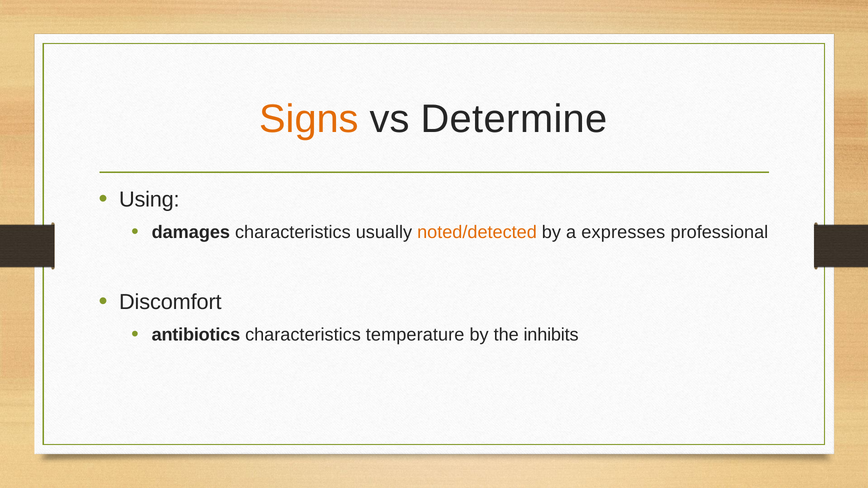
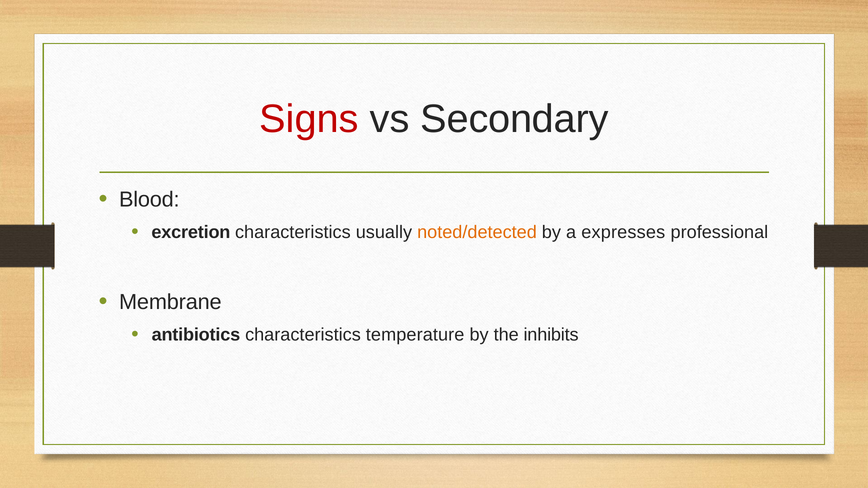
Signs colour: orange -> red
Determine: Determine -> Secondary
Using: Using -> Blood
damages: damages -> excretion
Discomfort: Discomfort -> Membrane
